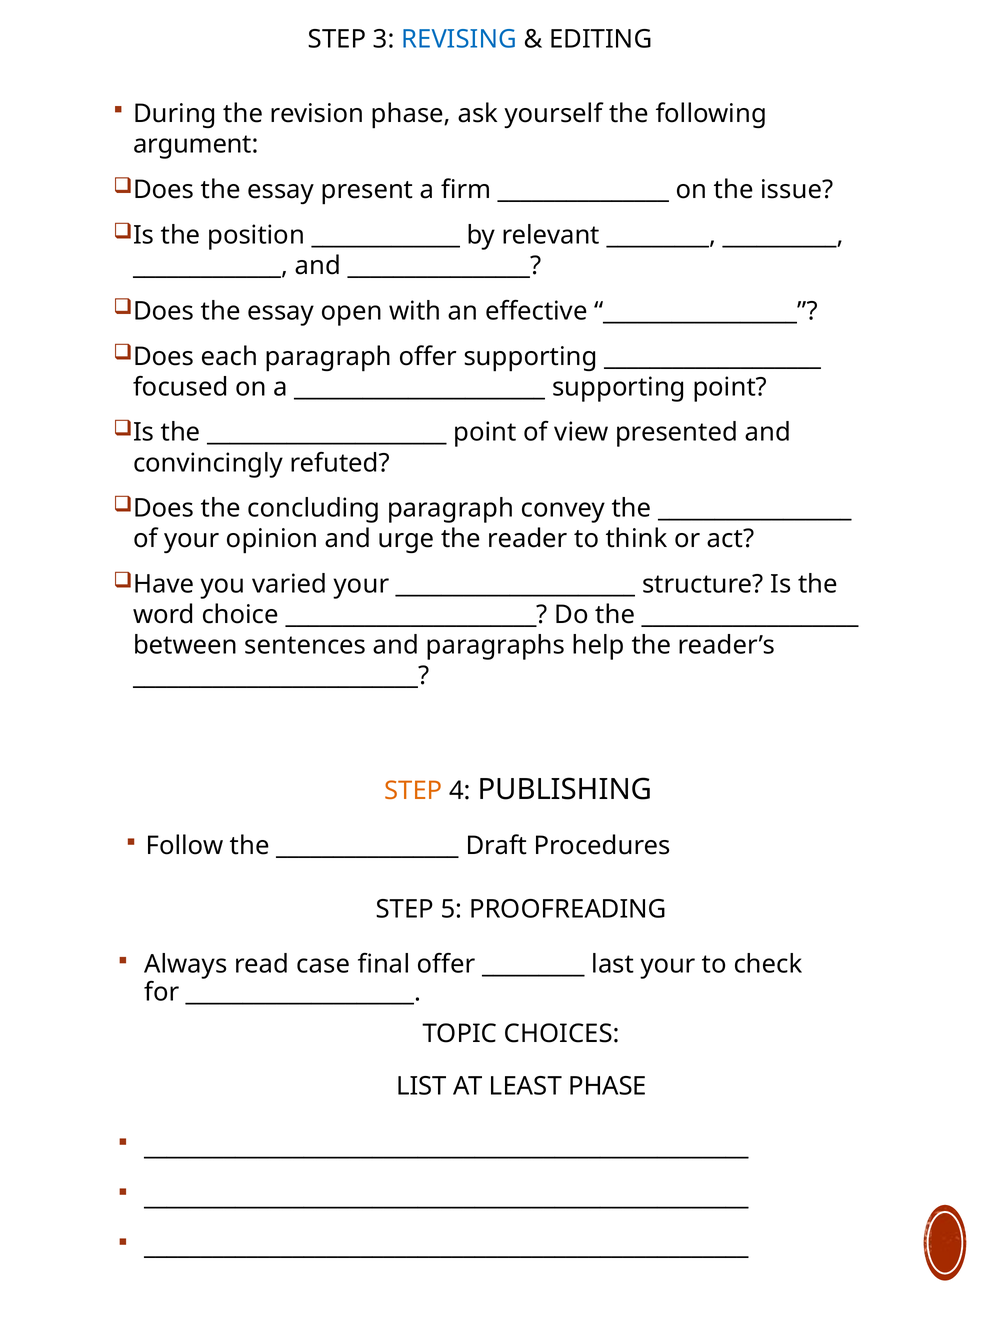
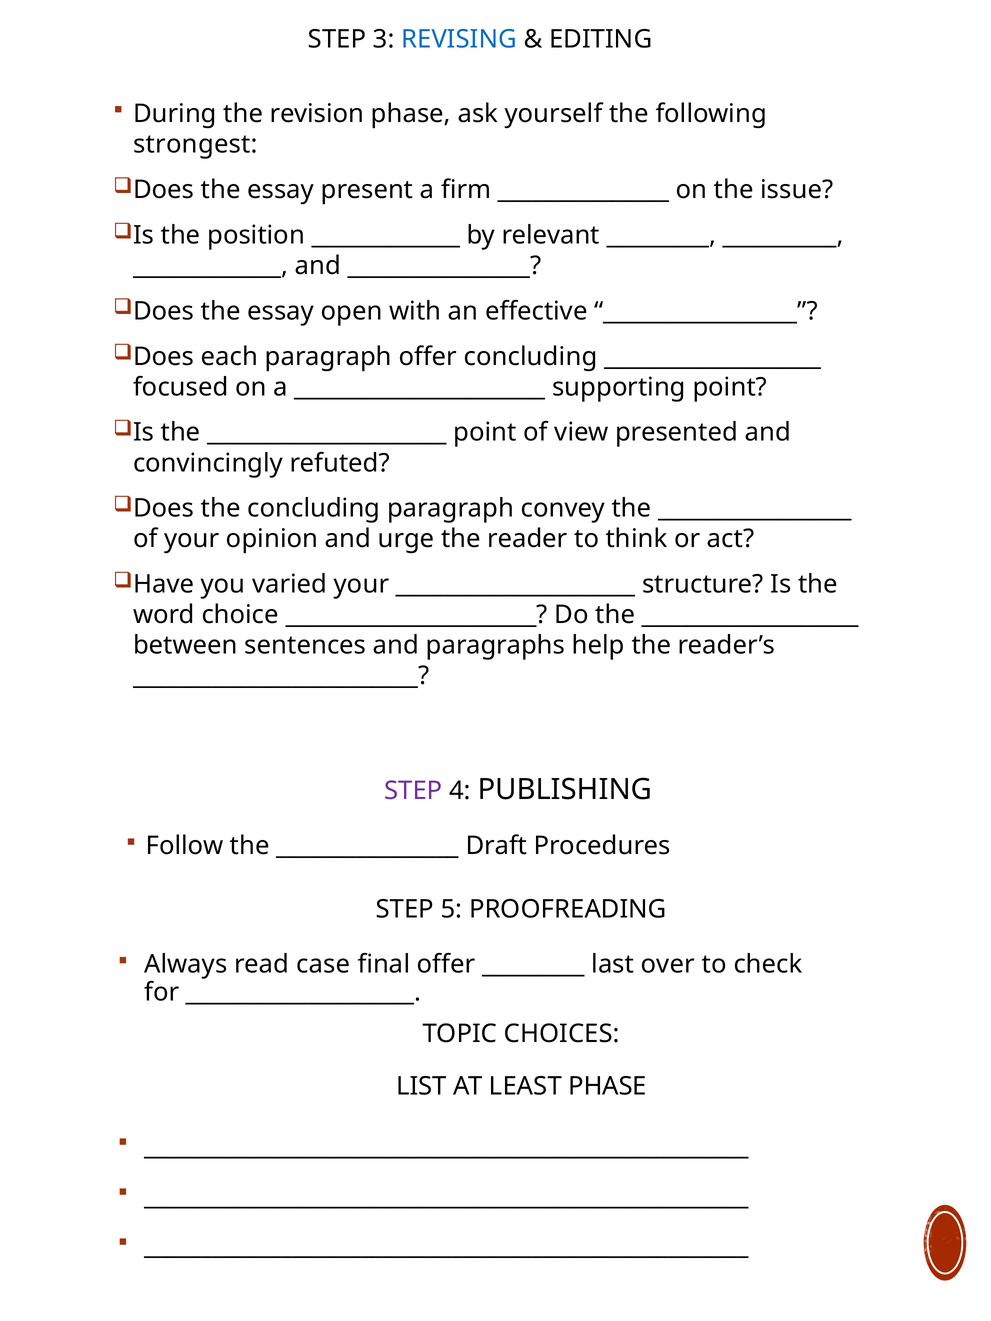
argument: argument -> strongest
offer supporting: supporting -> concluding
STEP at (413, 791) colour: orange -> purple
last your: your -> over
